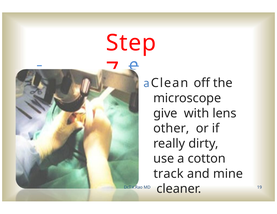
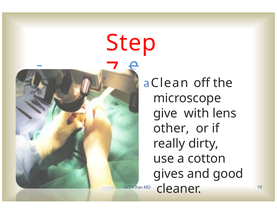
track: track -> gives
mine: mine -> good
